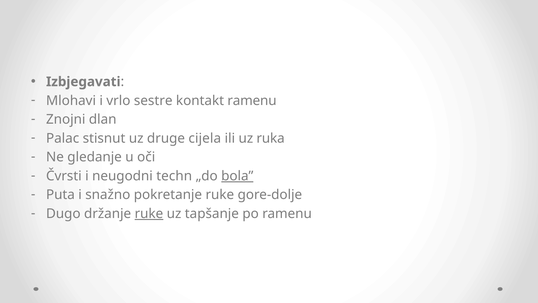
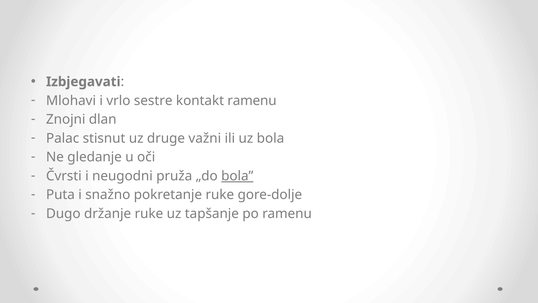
cijela: cijela -> važni
uz ruka: ruka -> bola
techn: techn -> pruža
ruke at (149, 213) underline: present -> none
